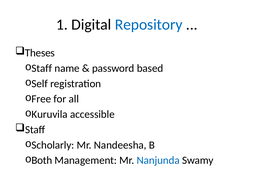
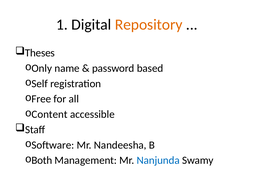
Repository colour: blue -> orange
Staff at (42, 68): Staff -> Only
Kuruvila: Kuruvila -> Content
Scholarly: Scholarly -> Software
